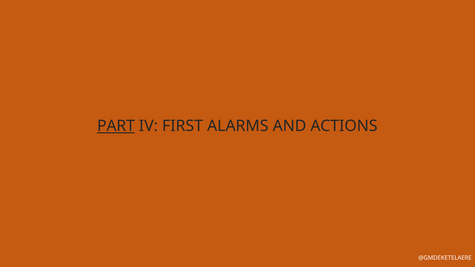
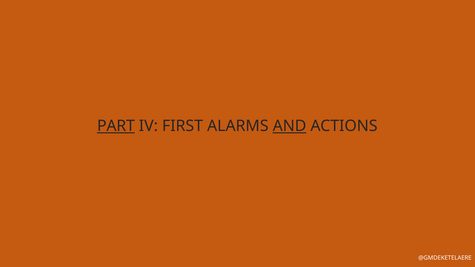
AND underline: none -> present
